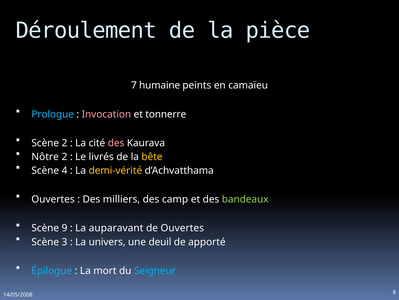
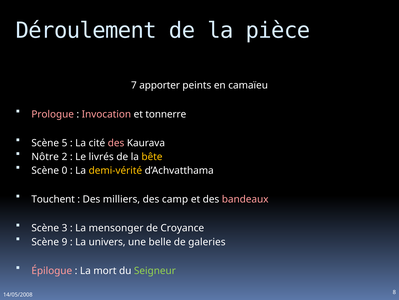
humaine: humaine -> apporter
Prologue colour: light blue -> pink
Scène 2: 2 -> 5
4: 4 -> 0
Ouvertes at (53, 199): Ouvertes -> Touchent
bandeaux colour: light green -> pink
9: 9 -> 3
auparavant: auparavant -> mensonger
de Ouvertes: Ouvertes -> Croyance
3: 3 -> 9
deuil: deuil -> belle
apporté: apporté -> galeries
Épilogue colour: light blue -> pink
Seigneur colour: light blue -> light green
